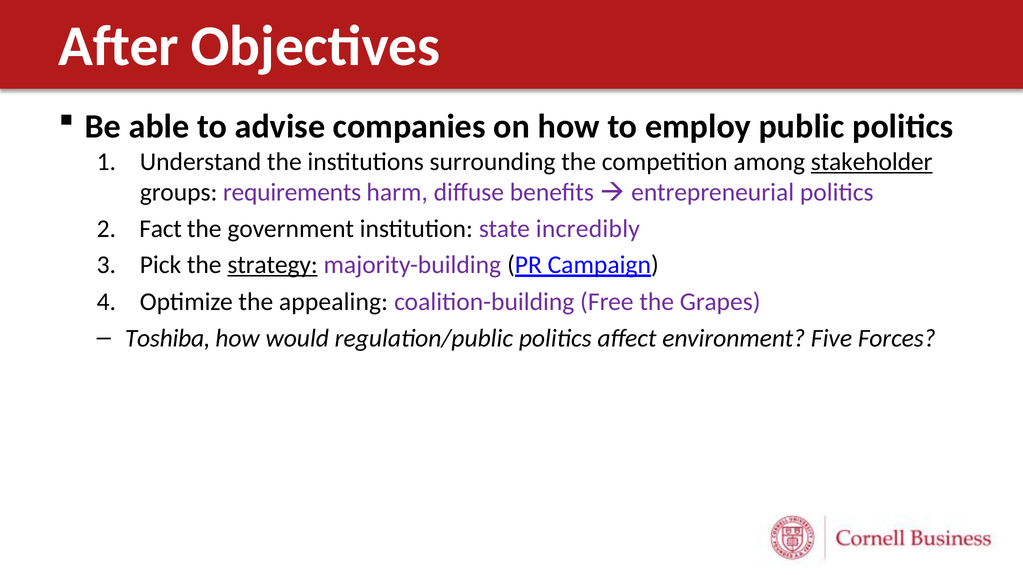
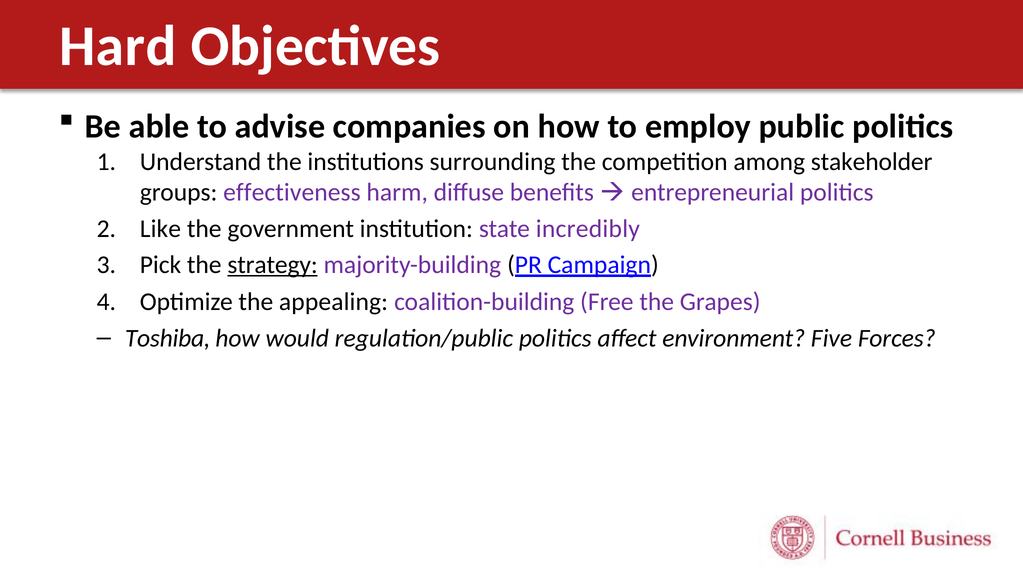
After: After -> Hard
stakeholder underline: present -> none
requirements: requirements -> effectiveness
Fact: Fact -> Like
